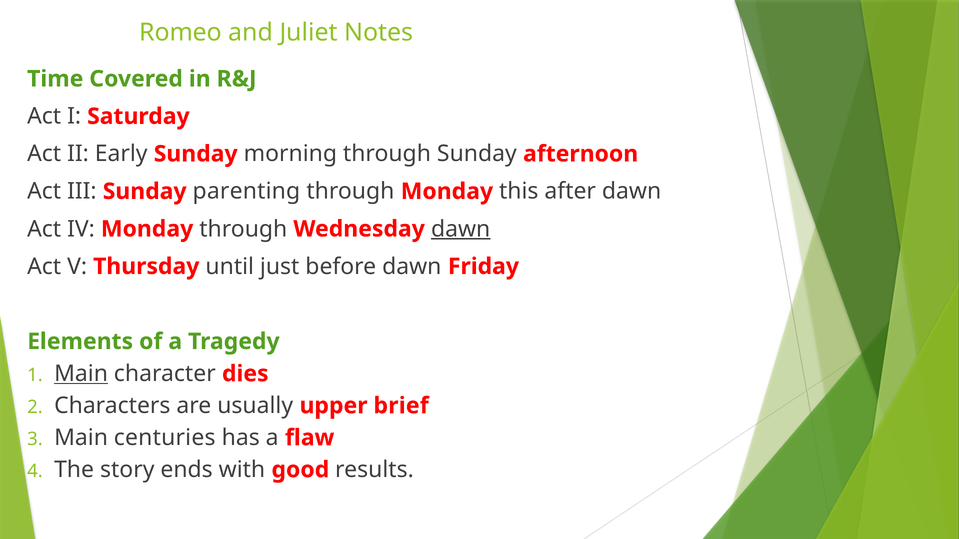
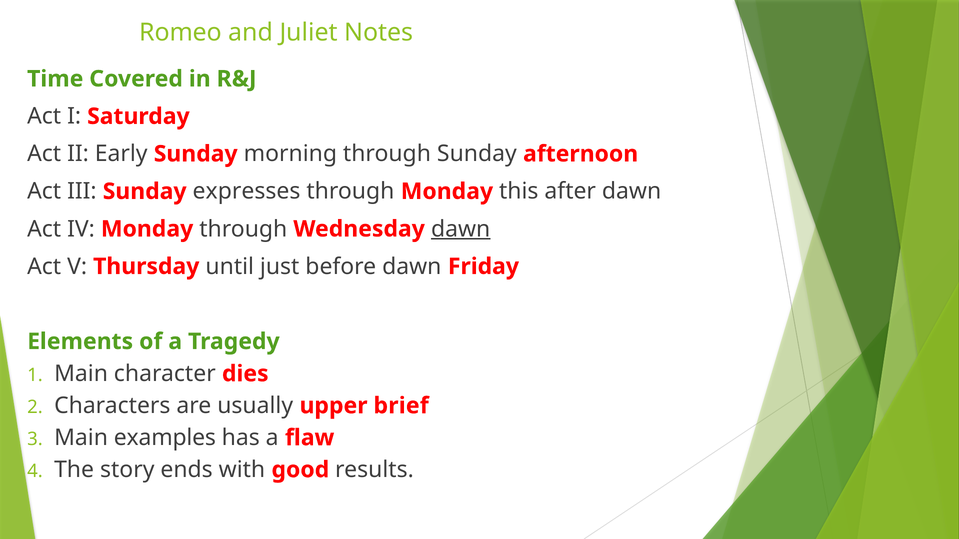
parenting: parenting -> expresses
Main at (81, 374) underline: present -> none
centuries: centuries -> examples
